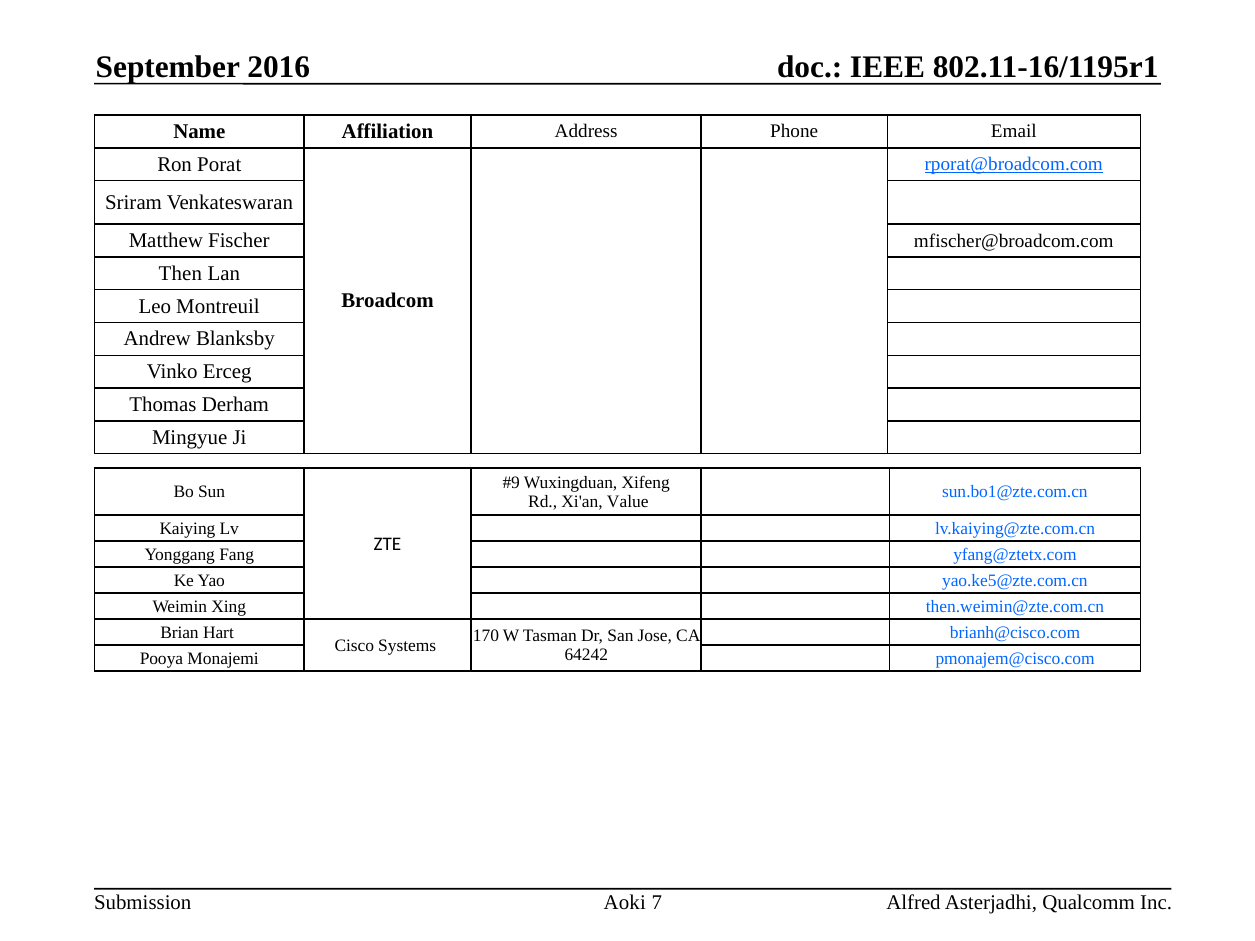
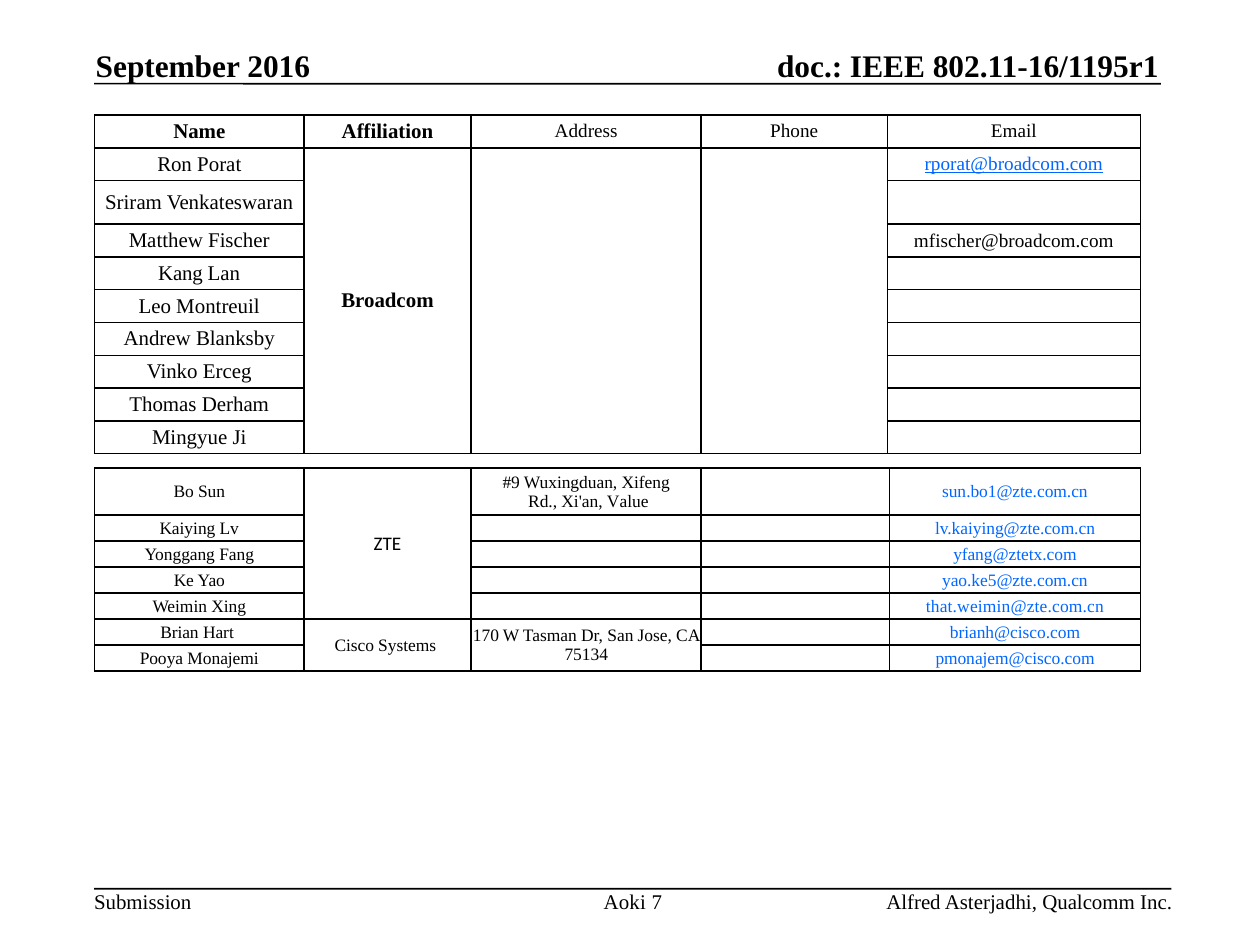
Then: Then -> Kang
then.weimin@zte.com.cn: then.weimin@zte.com.cn -> that.weimin@zte.com.cn
64242: 64242 -> 75134
